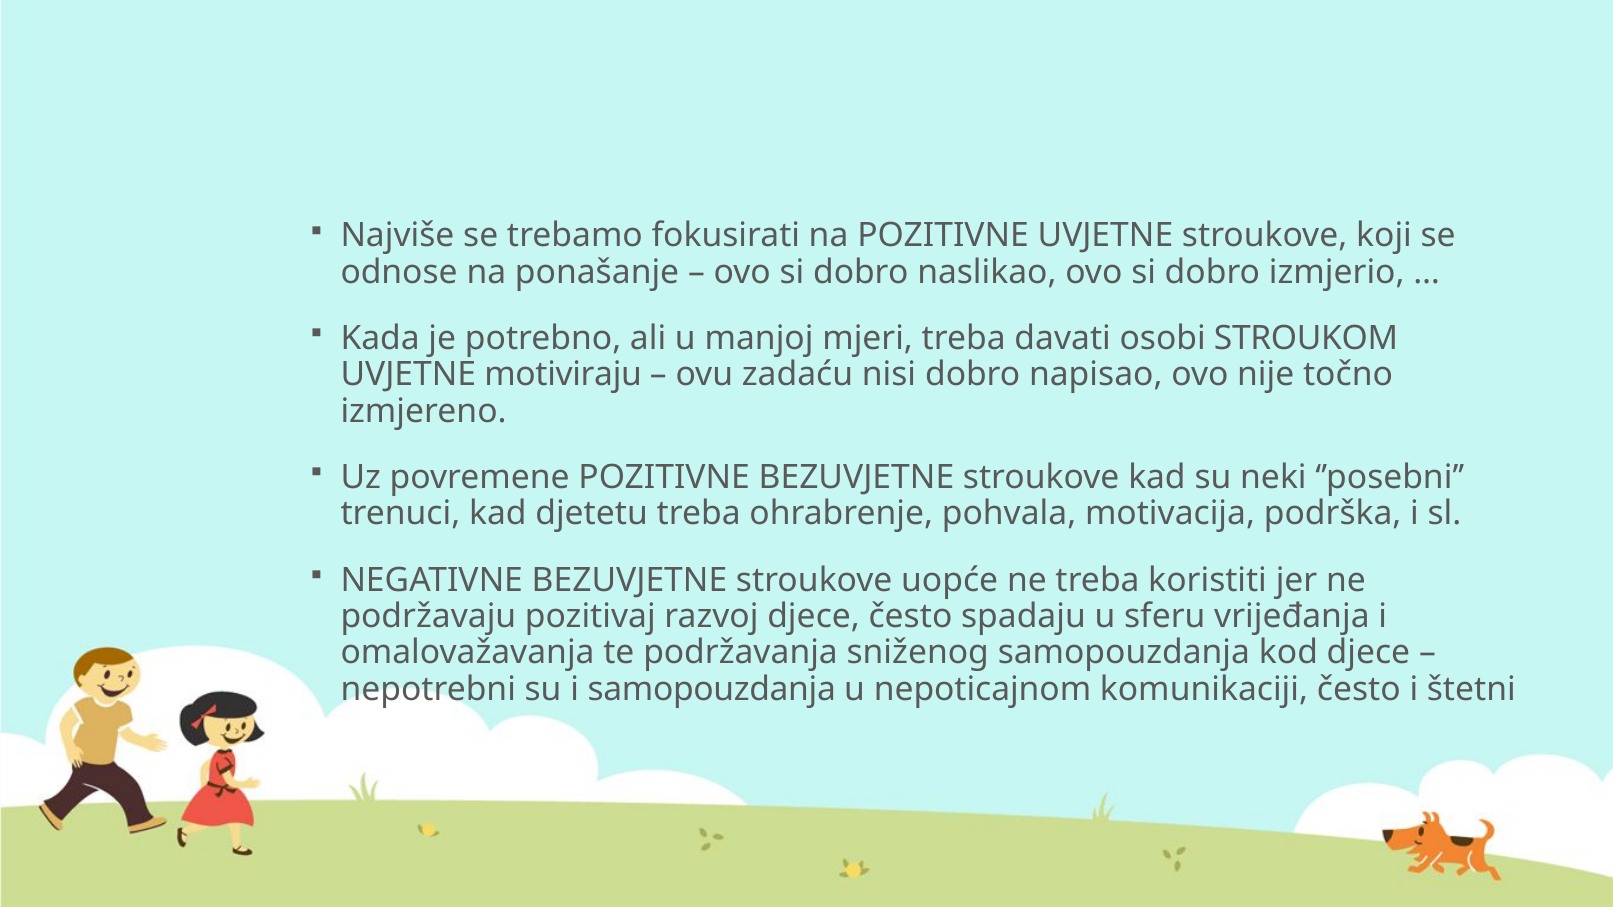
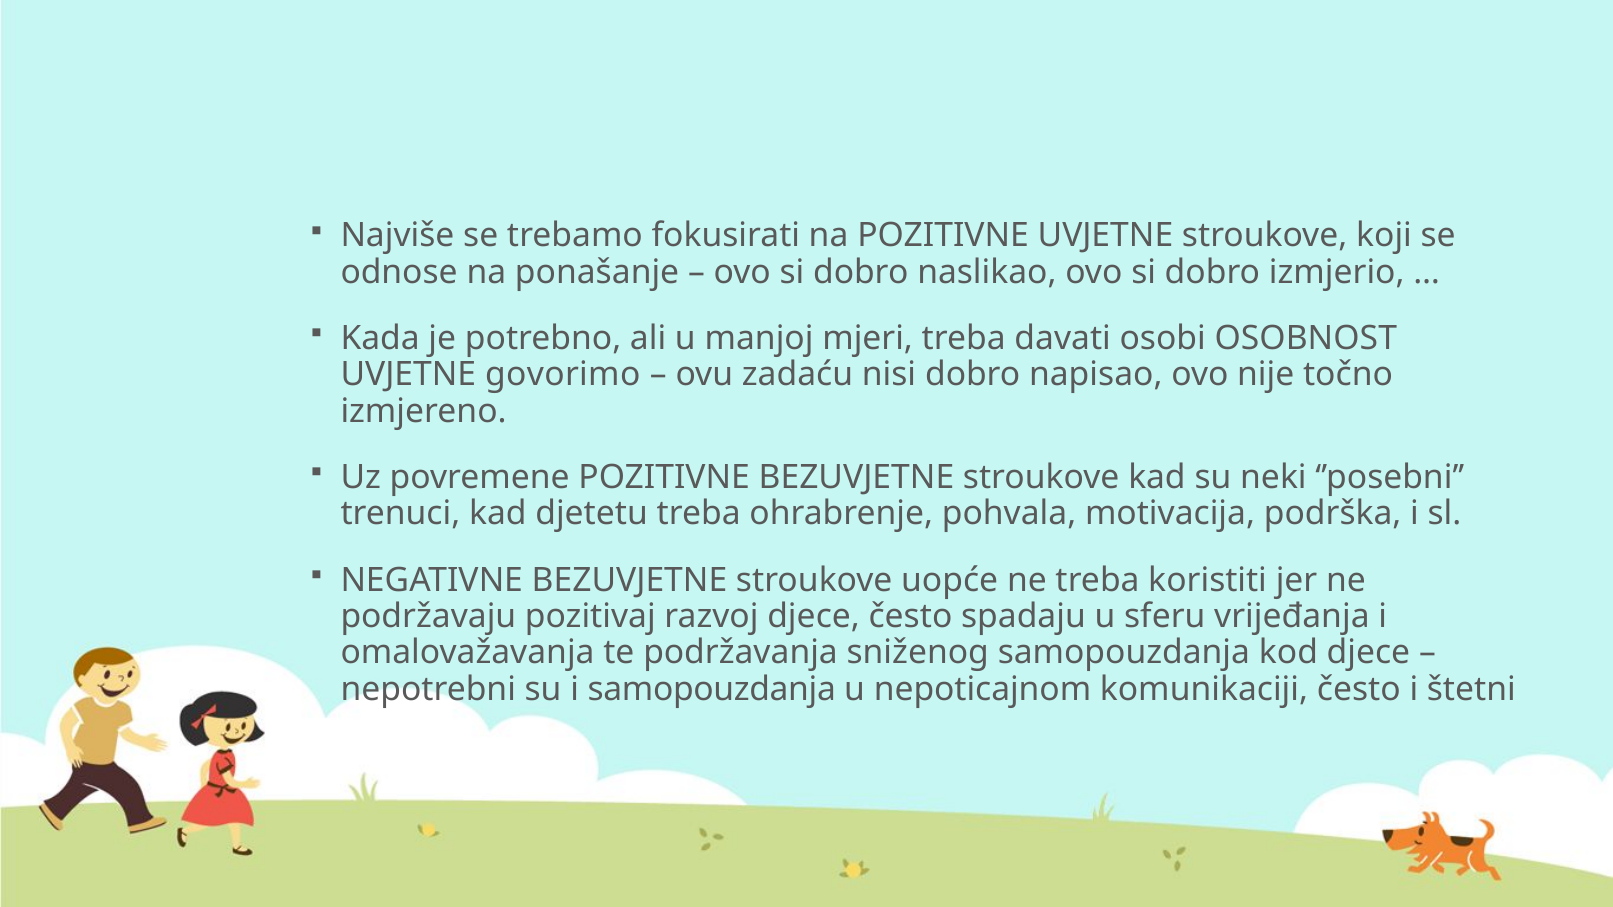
STROUKOM: STROUKOM -> OSOBNOST
motiviraju: motiviraju -> govorimo
